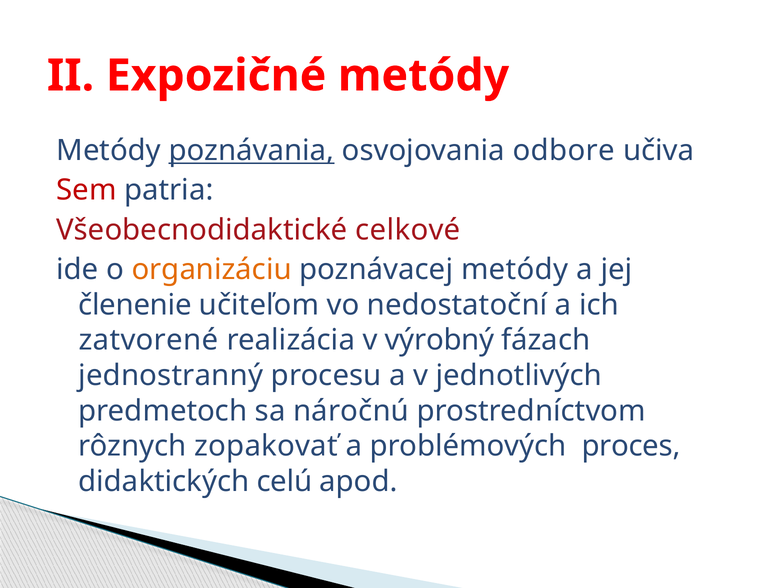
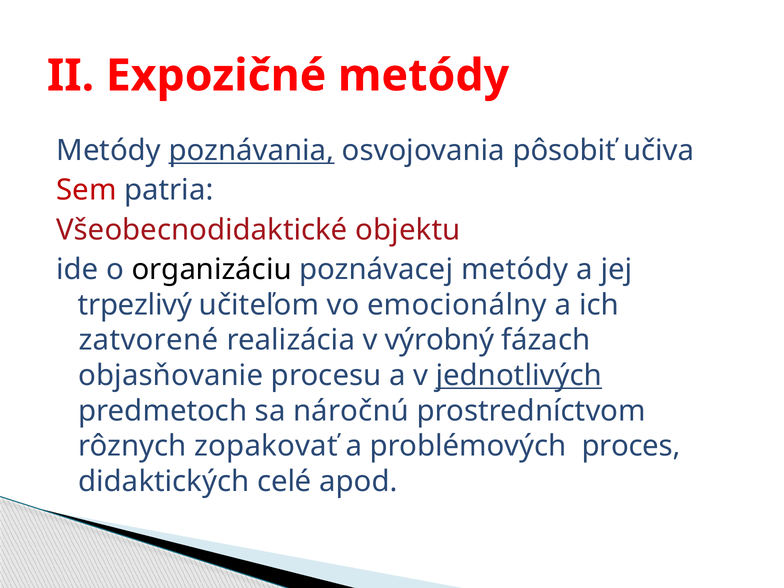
odbore: odbore -> pôsobiť
celkové: celkové -> objektu
organizáciu colour: orange -> black
členenie: členenie -> trpezlivý
nedostatoční: nedostatoční -> emocionálny
jednostranný: jednostranný -> objasňovanie
jednotlivých underline: none -> present
celú: celú -> celé
